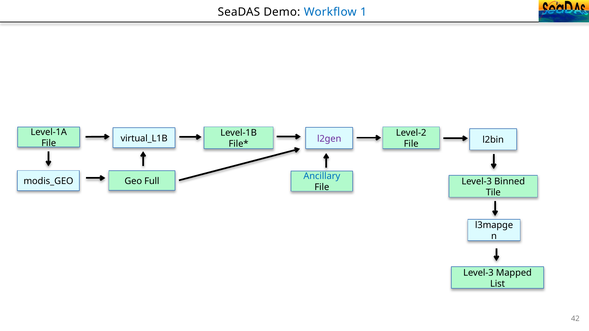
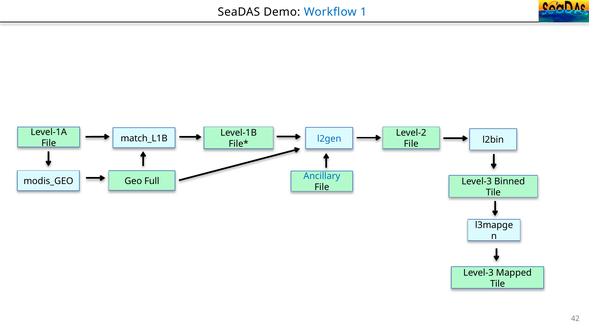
virtual_L1B: virtual_L1B -> match_L1B
l2gen colour: purple -> blue
List at (498, 284): List -> Tile
